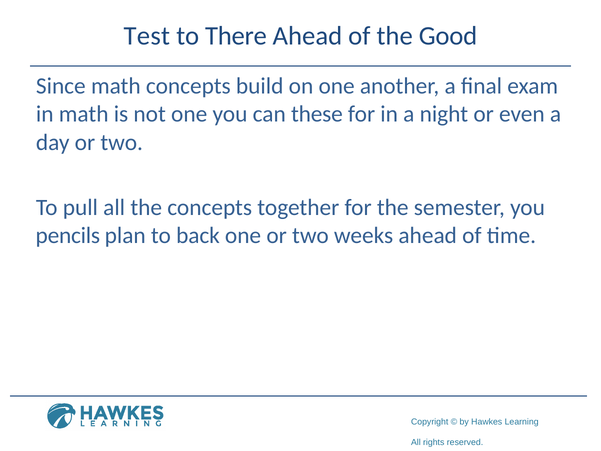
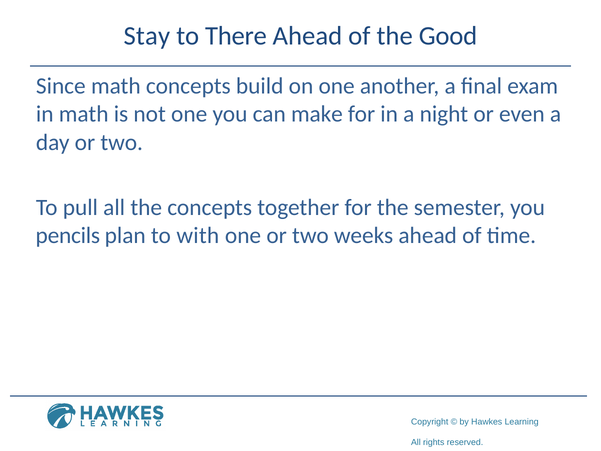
Test: Test -> Stay
these: these -> make
back: back -> with
